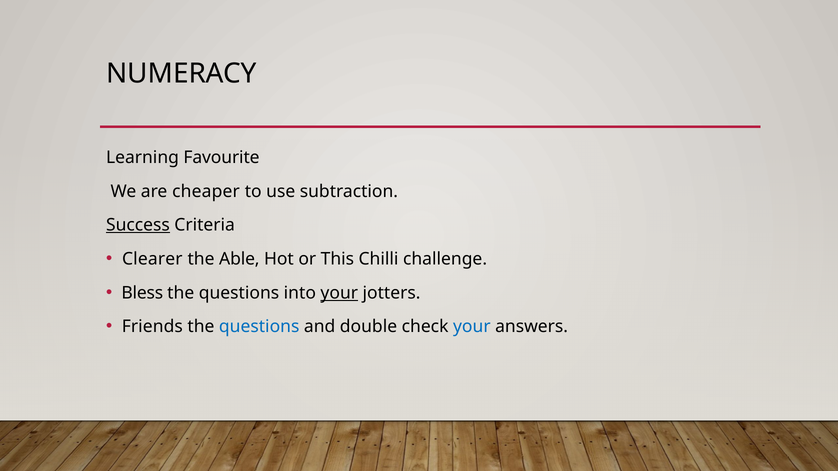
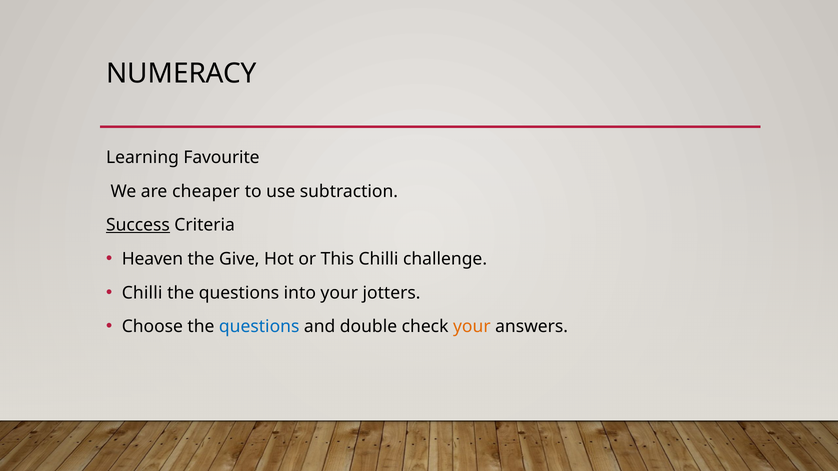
Clearer: Clearer -> Heaven
Able: Able -> Give
Bless at (142, 293): Bless -> Chilli
your at (339, 293) underline: present -> none
Friends: Friends -> Choose
your at (472, 327) colour: blue -> orange
